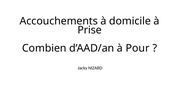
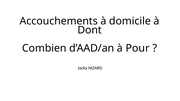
Prise: Prise -> Dont
